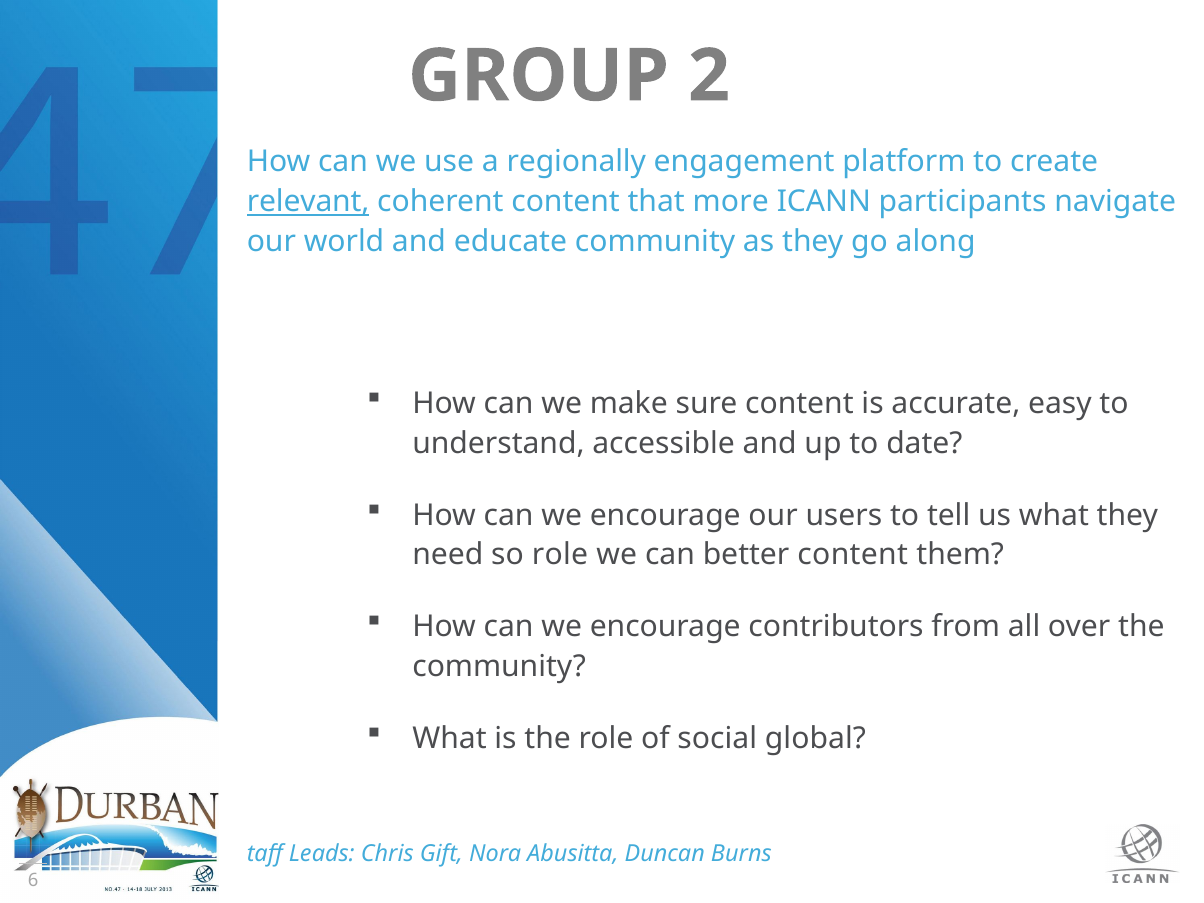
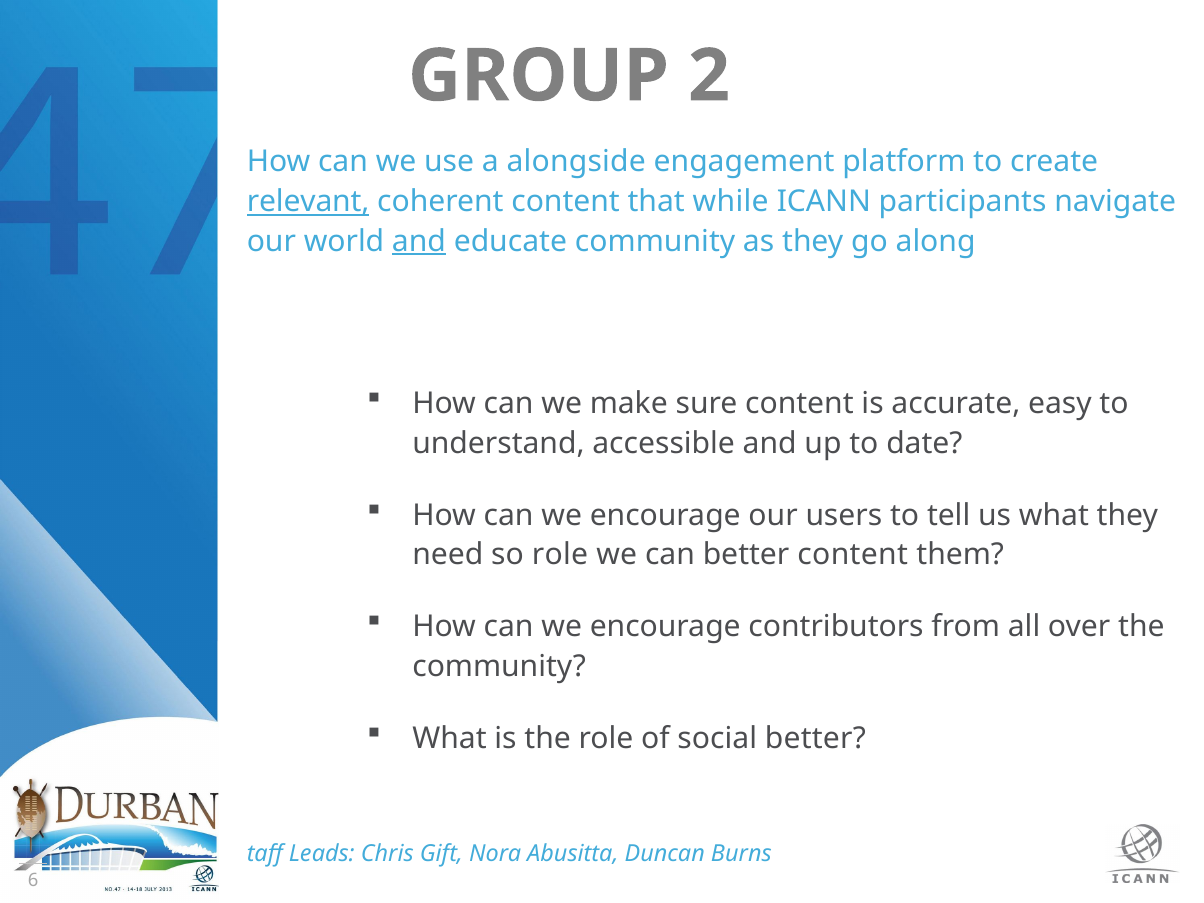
regionally: regionally -> alongside
more: more -> while
and at (419, 241) underline: none -> present
social global: global -> better
